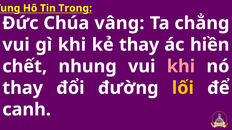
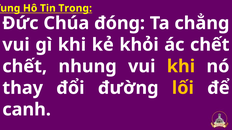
vâng: vâng -> đóng
kẻ thay: thay -> khỏi
ác hiền: hiền -> chết
khi at (181, 67) colour: pink -> yellow
